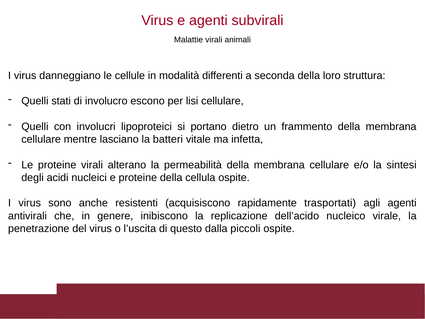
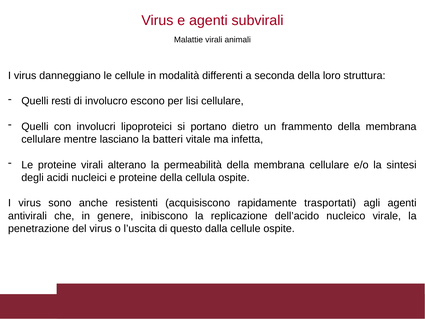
stati: stati -> resti
dalla piccoli: piccoli -> cellule
